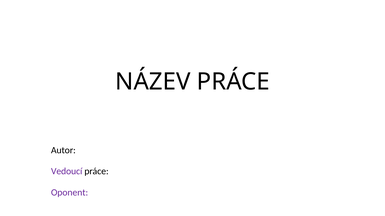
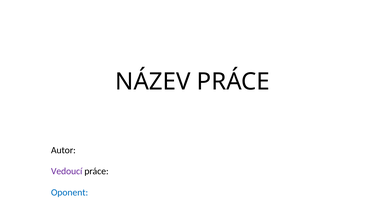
Oponent colour: purple -> blue
